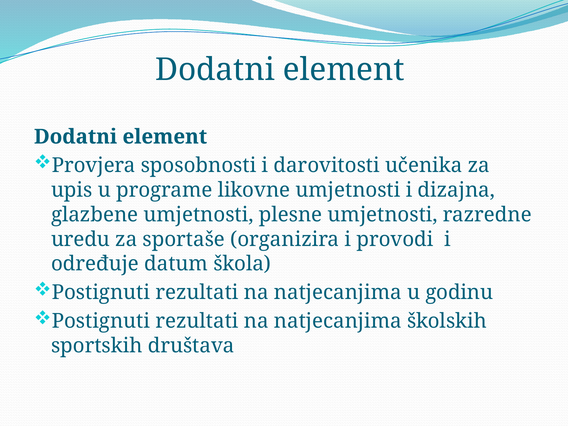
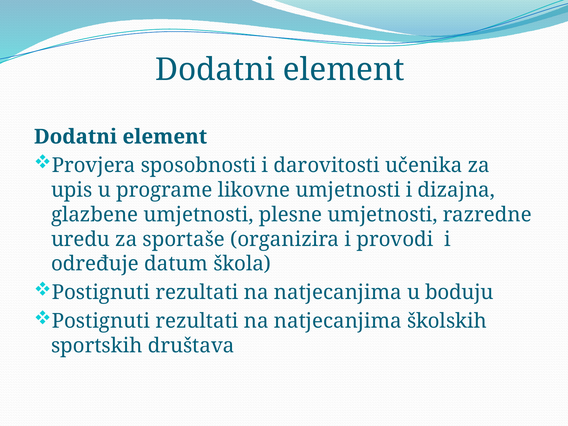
godinu: godinu -> boduju
